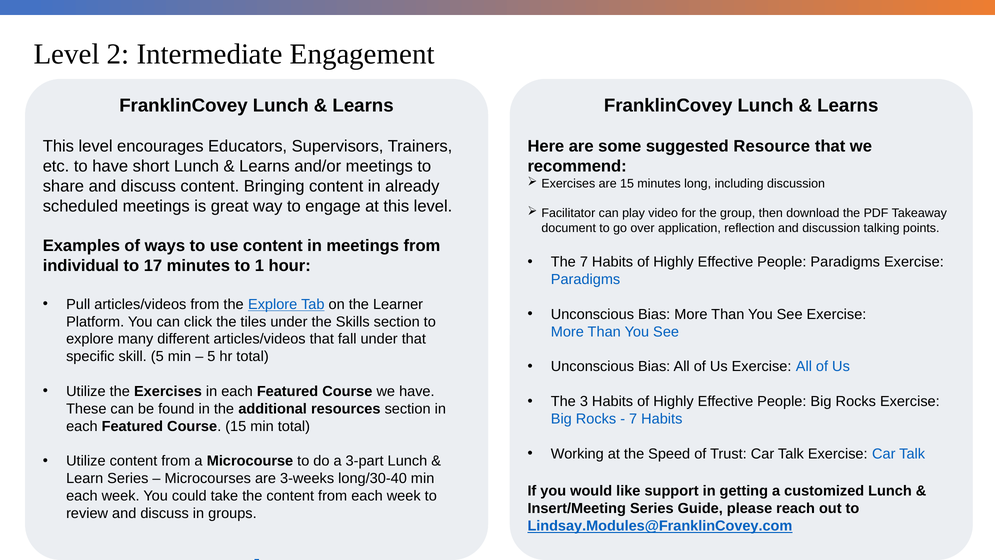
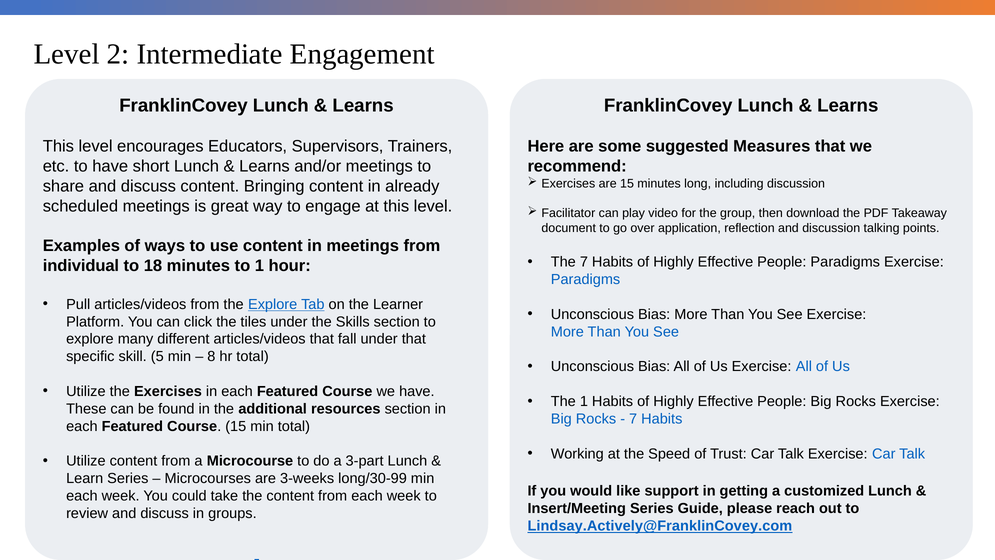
Resource: Resource -> Measures
17: 17 -> 18
5 at (211, 356): 5 -> 8
The 3: 3 -> 1
long/30-40: long/30-40 -> long/30-99
Lindsay.Modules@FranklinCovey.com: Lindsay.Modules@FranklinCovey.com -> Lindsay.Actively@FranklinCovey.com
